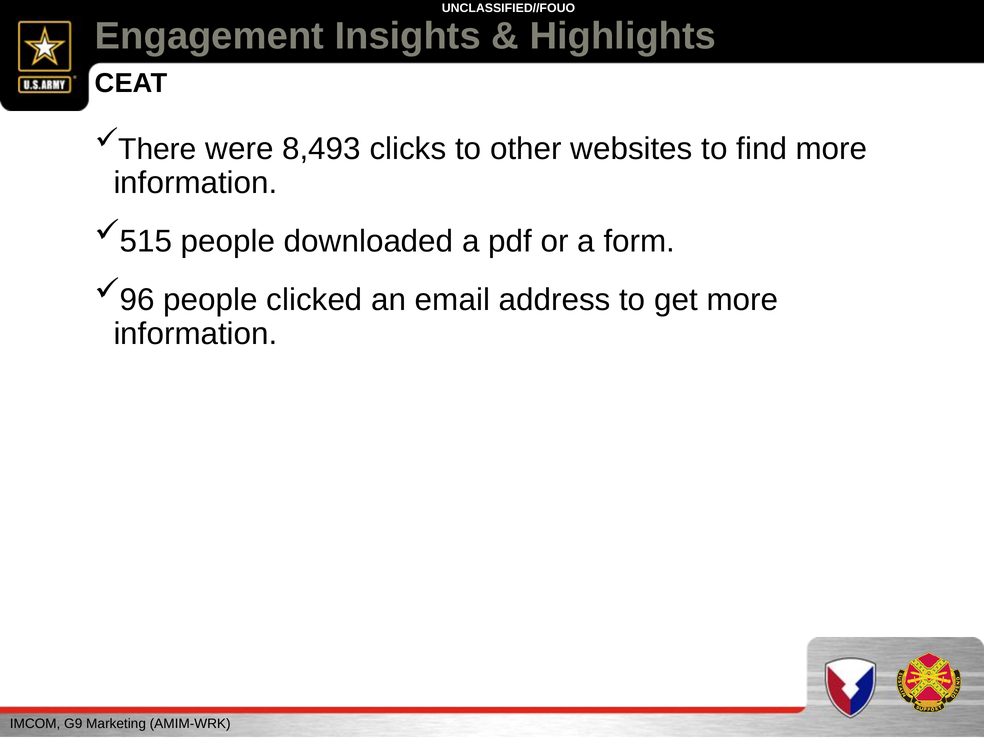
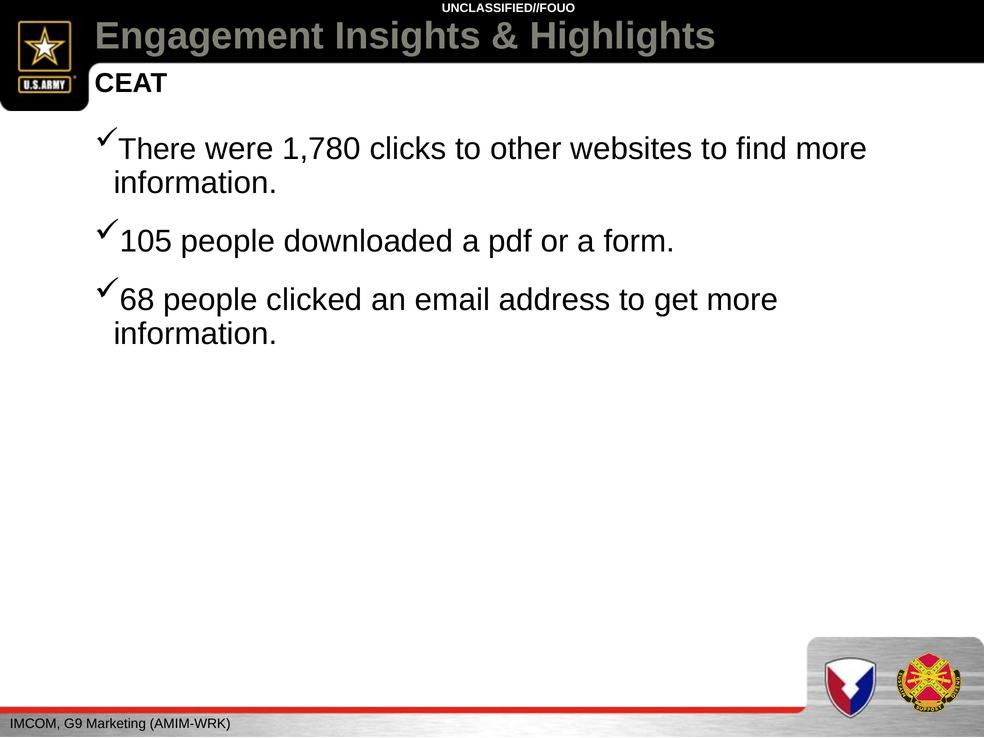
8,493: 8,493 -> 1,780
515: 515 -> 105
96: 96 -> 68
